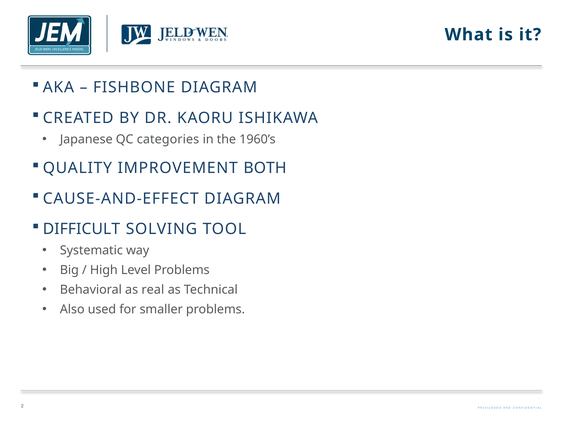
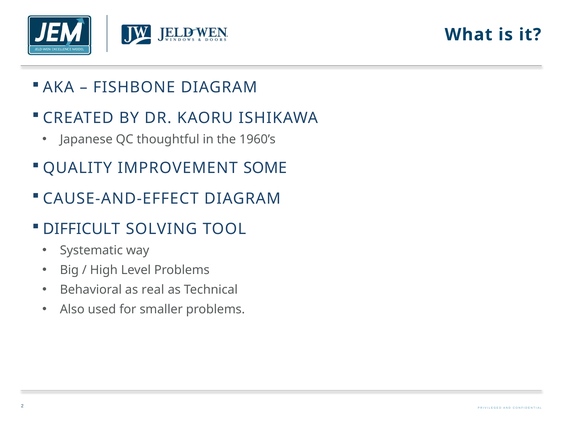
categories: categories -> thoughtful
BOTH: BOTH -> SOME
